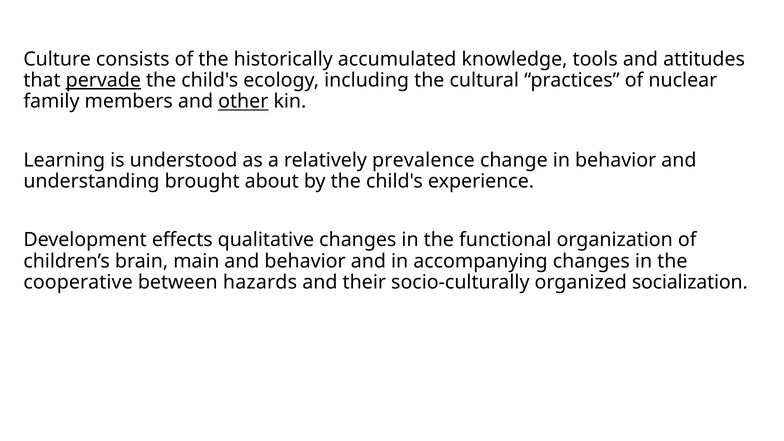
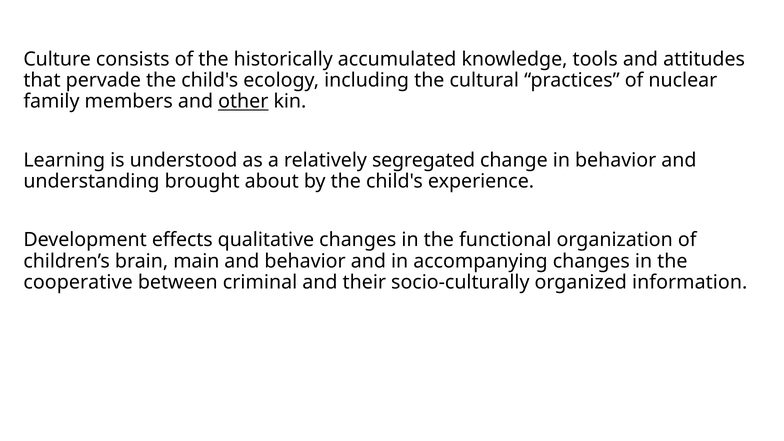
pervade underline: present -> none
prevalence: prevalence -> segregated
hazards: hazards -> criminal
socialization: socialization -> information
